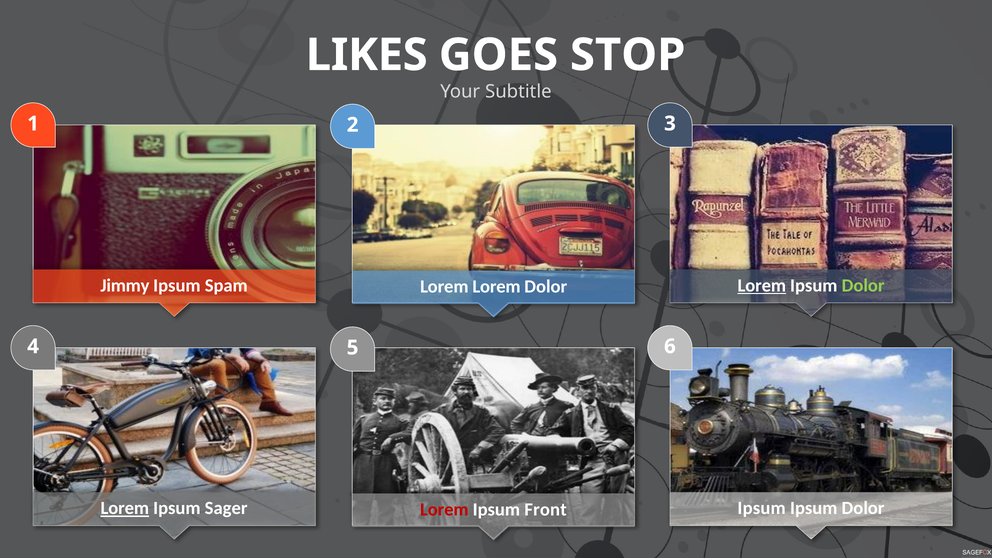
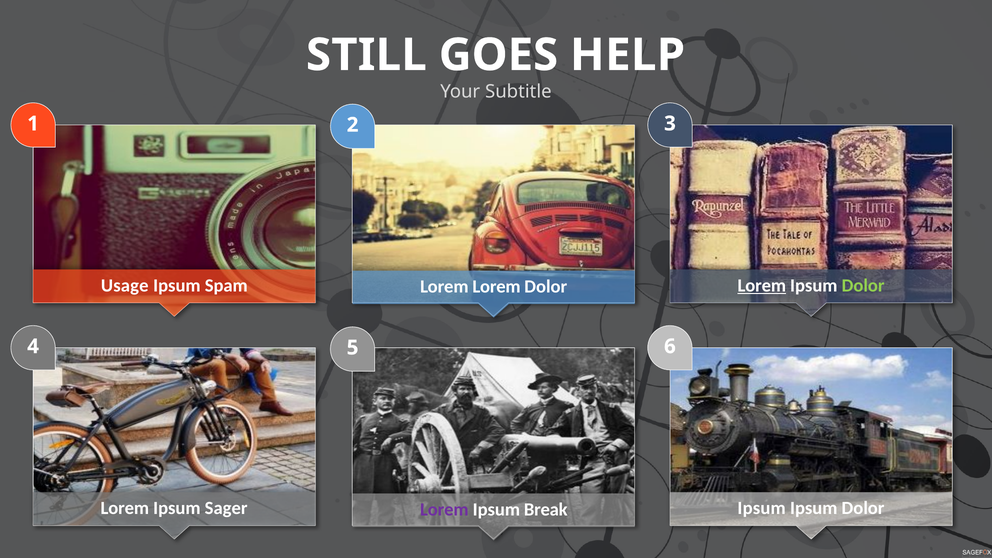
LIKES: LIKES -> STILL
STOP: STOP -> HELP
Jimmy: Jimmy -> Usage
Lorem at (125, 508) underline: present -> none
Lorem at (444, 510) colour: red -> purple
Front: Front -> Break
